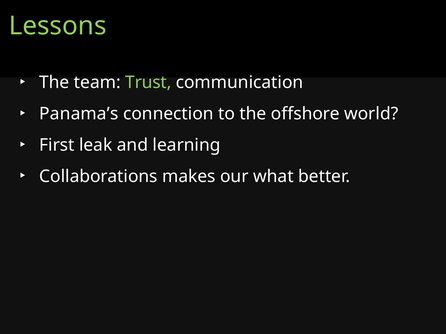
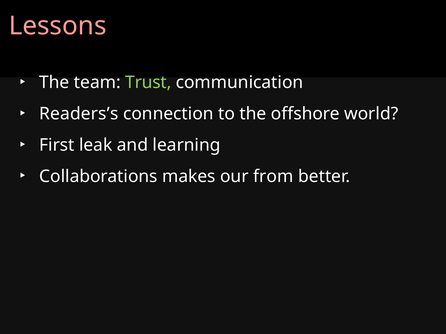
Lessons colour: light green -> pink
Panama’s: Panama’s -> Readers’s
what: what -> from
